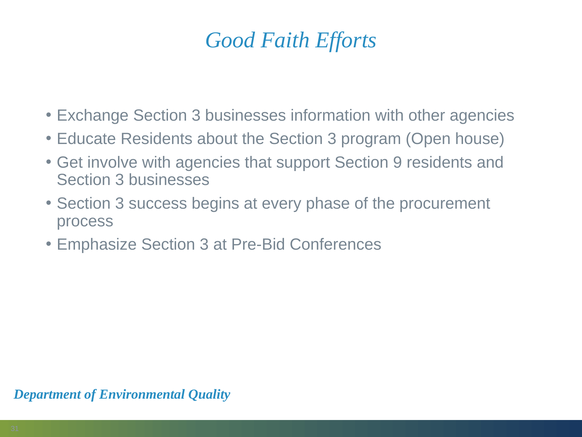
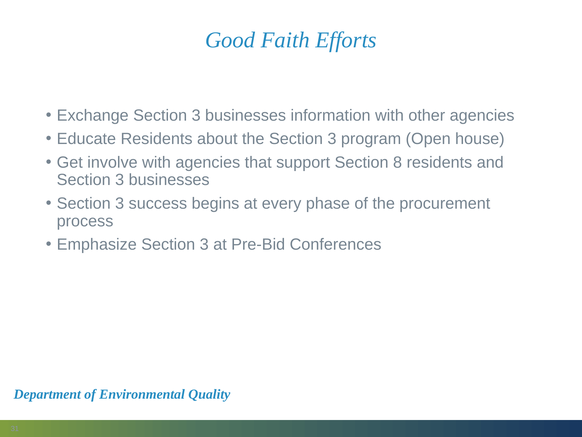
9: 9 -> 8
